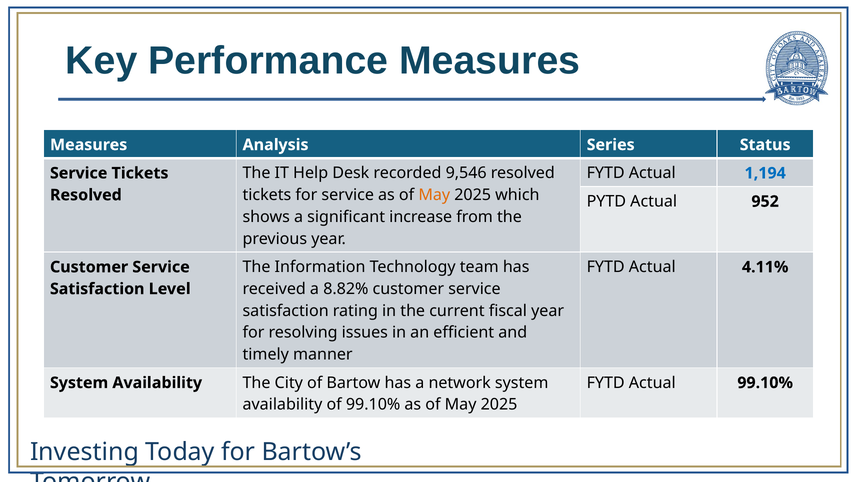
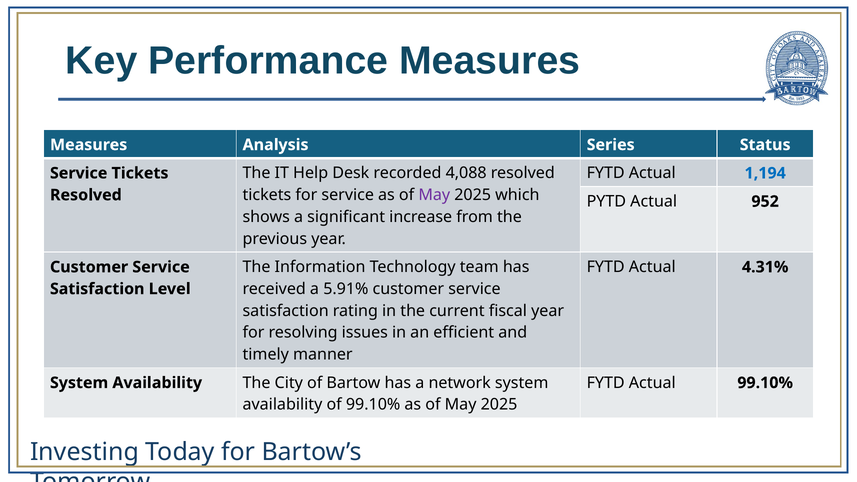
9,546: 9,546 -> 4,088
May at (434, 195) colour: orange -> purple
4.11%: 4.11% -> 4.31%
8.82%: 8.82% -> 5.91%
